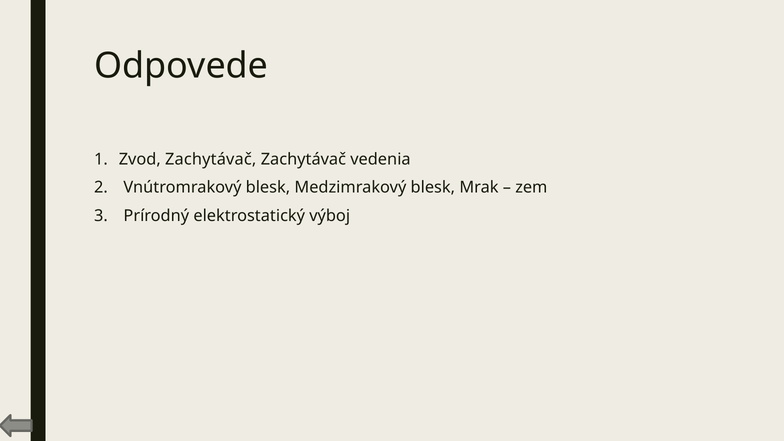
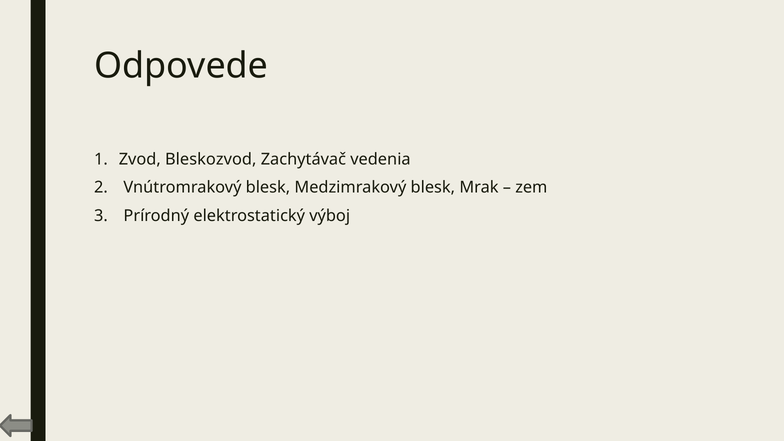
Zvod Zachytávač: Zachytávač -> Bleskozvod
